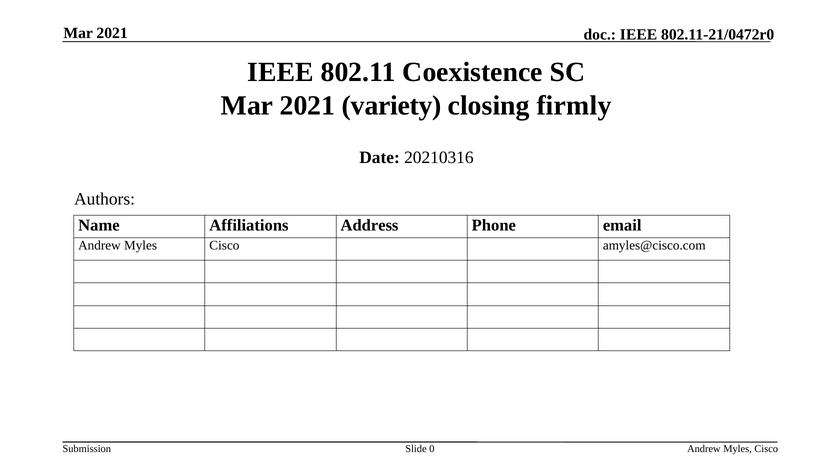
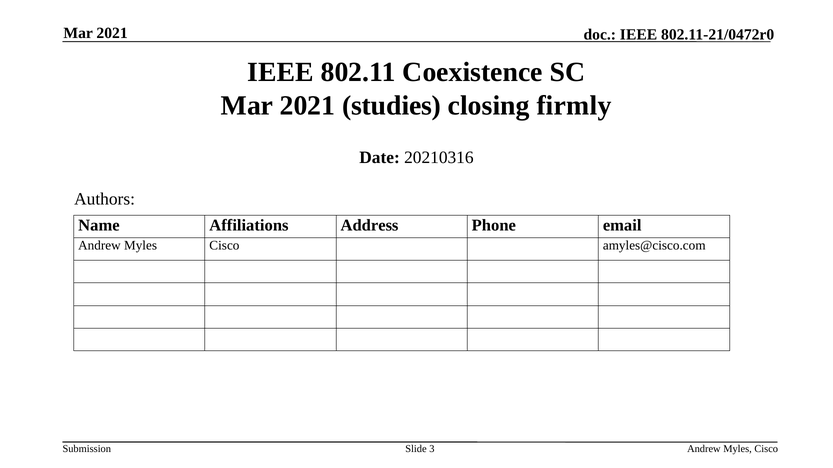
variety: variety -> studies
0: 0 -> 3
